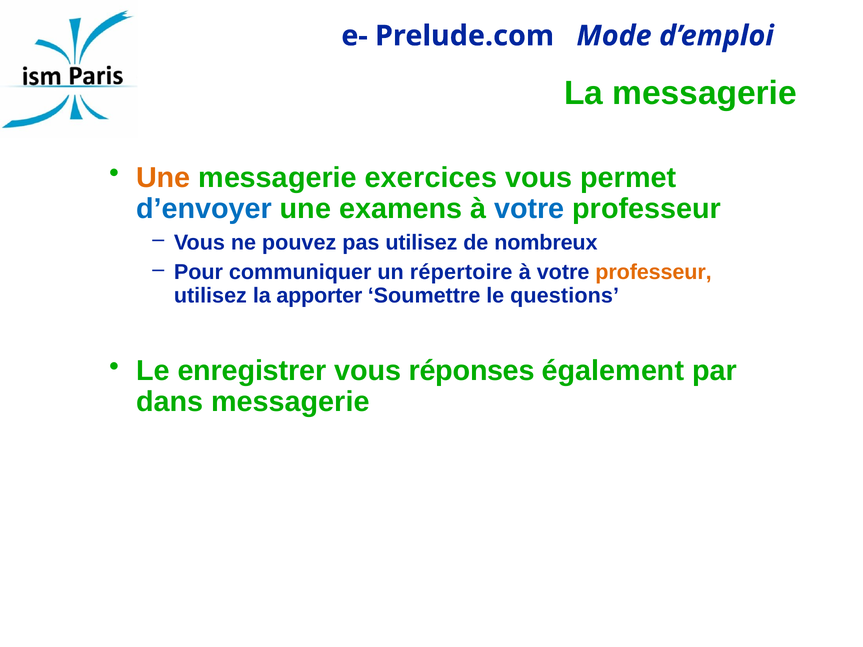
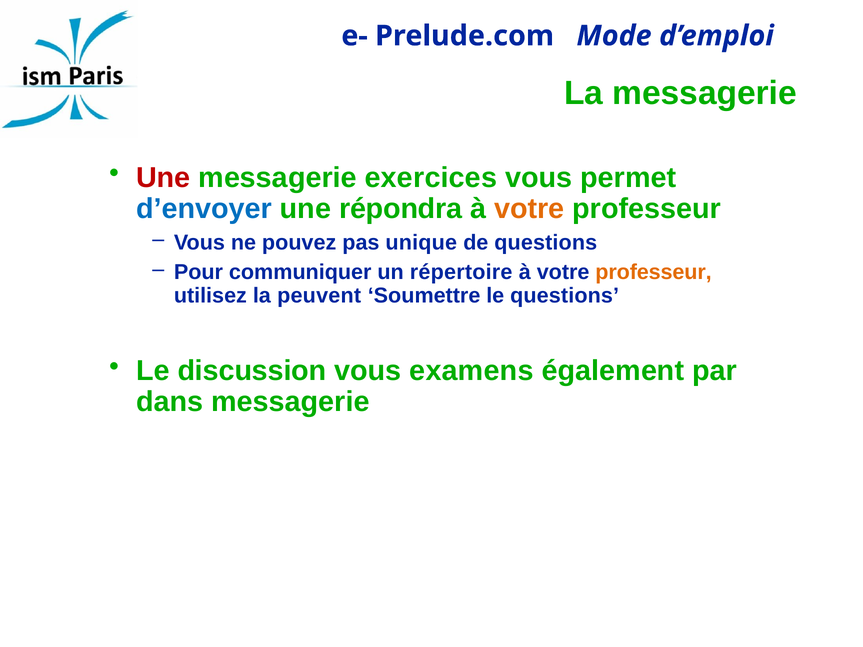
Une at (163, 178) colour: orange -> red
examens: examens -> répondra
votre at (529, 209) colour: blue -> orange
pas utilisez: utilisez -> unique
de nombreux: nombreux -> questions
apporter: apporter -> peuvent
enregistrer: enregistrer -> discussion
réponses: réponses -> examens
